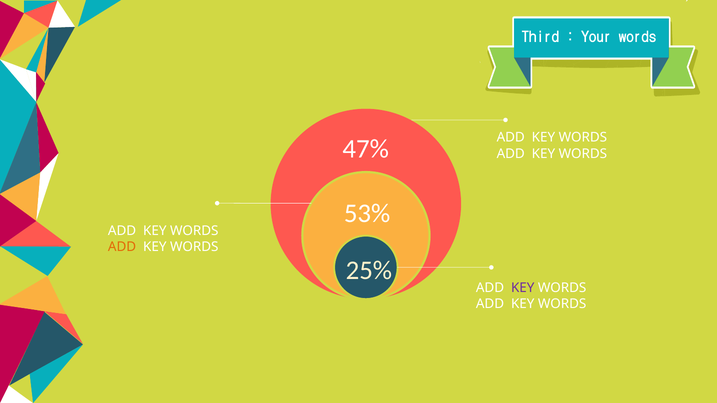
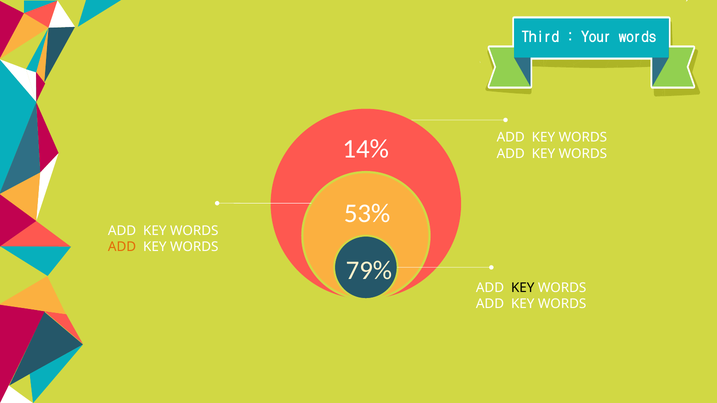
47%: 47% -> 14%
25%: 25% -> 79%
KEY at (523, 288) colour: purple -> black
